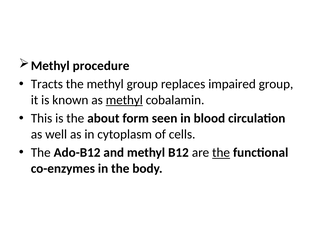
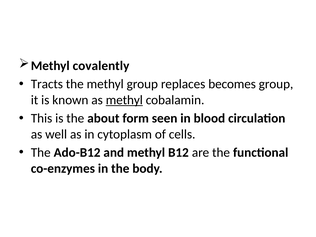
procedure: procedure -> covalently
impaired: impaired -> becomes
the at (221, 153) underline: present -> none
